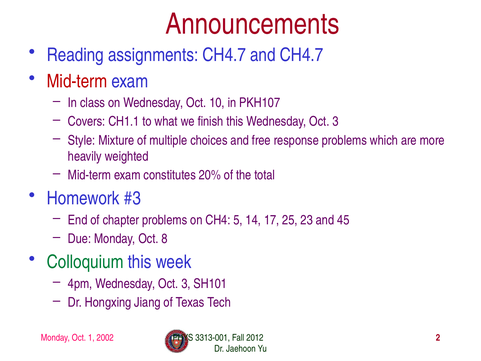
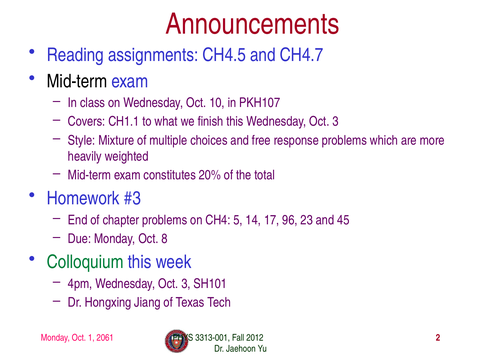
assignments CH4.7: CH4.7 -> CH4.5
Mid-term at (77, 81) colour: red -> black
25: 25 -> 96
2002: 2002 -> 2061
